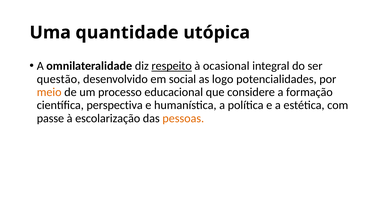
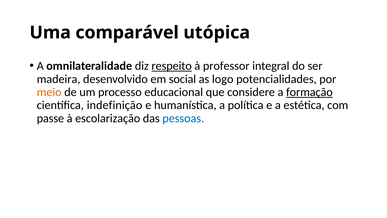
quantidade: quantidade -> comparável
ocasional: ocasional -> professor
questão: questão -> madeira
formação underline: none -> present
perspectiva: perspectiva -> indefinição
pessoas colour: orange -> blue
